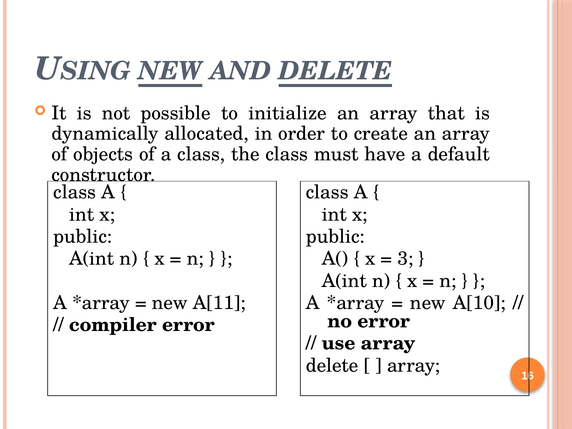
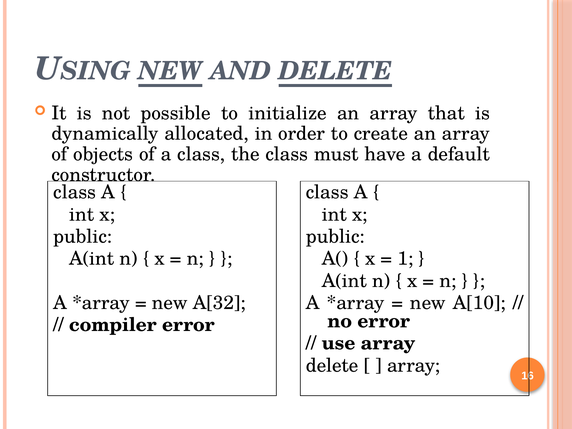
3: 3 -> 1
A[11: A[11 -> A[32
